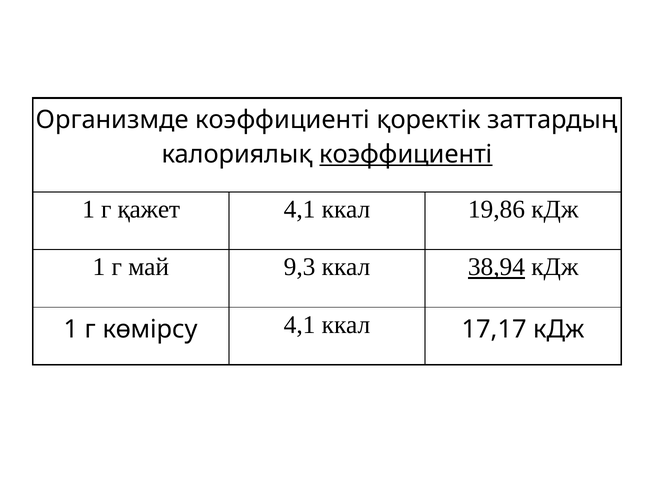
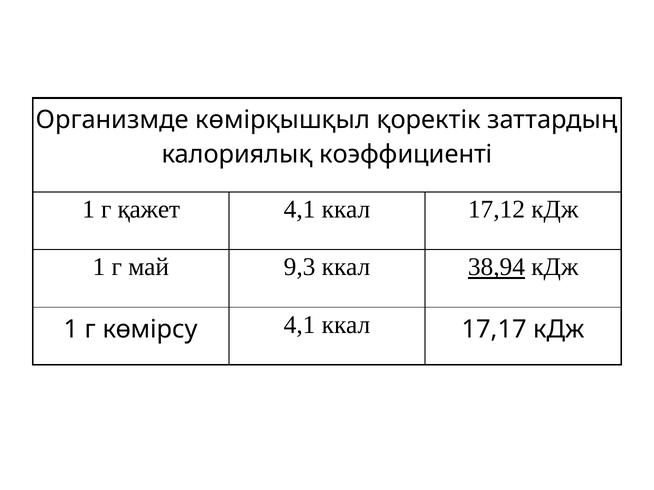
Организмде коэффициенті: коэффициенті -> көмірқышқыл
коэффициенті at (406, 155) underline: present -> none
19,86: 19,86 -> 17,12
